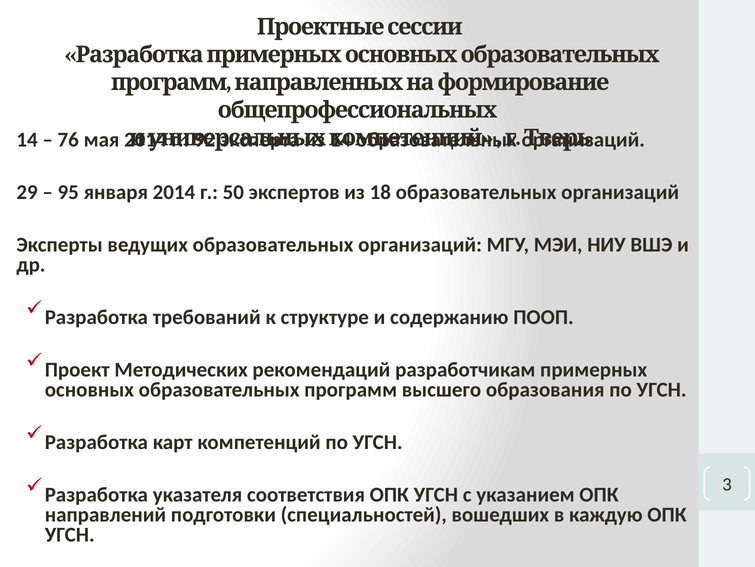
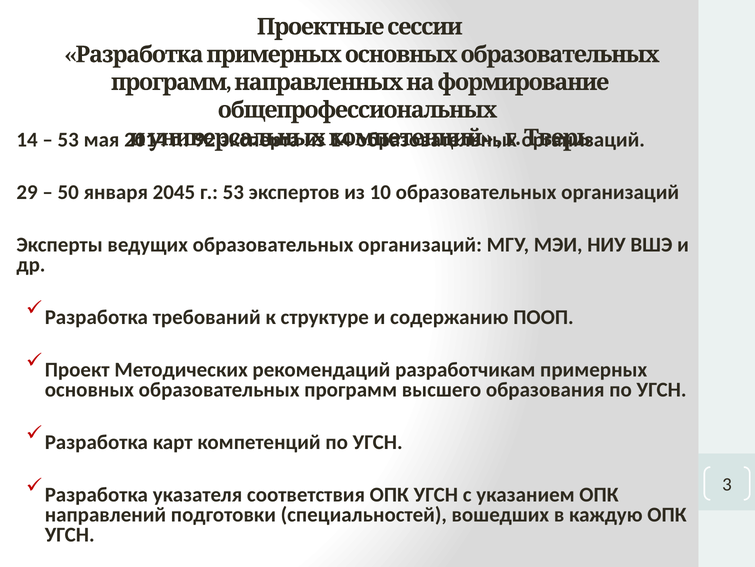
76 at (68, 140): 76 -> 53
95: 95 -> 50
января 2014: 2014 -> 2045
г 50: 50 -> 53
18: 18 -> 10
